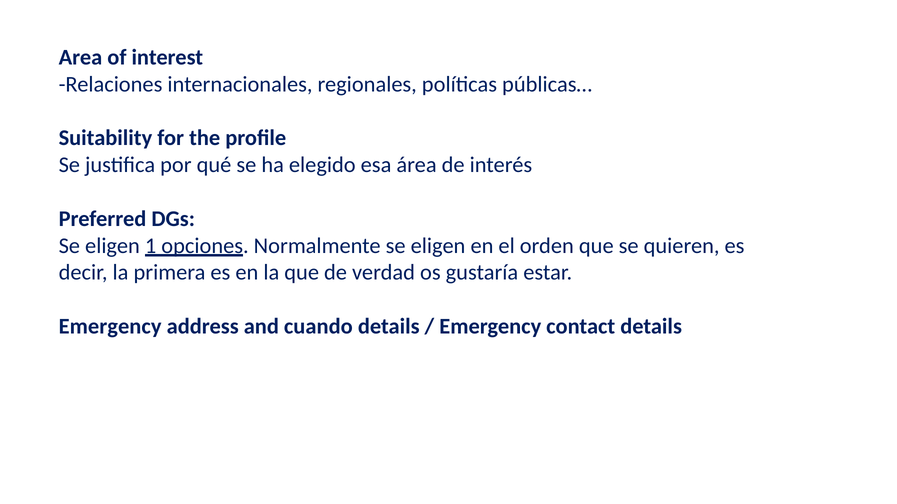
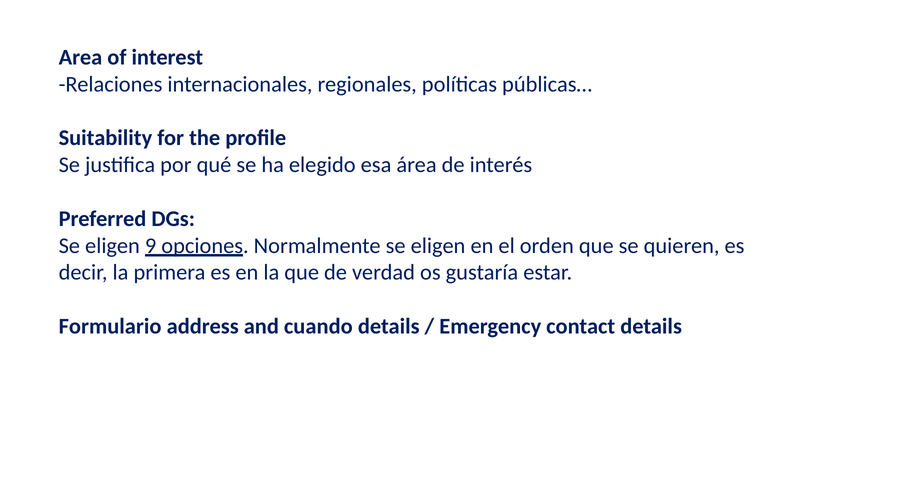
1: 1 -> 9
Emergency at (110, 327): Emergency -> Formulario
